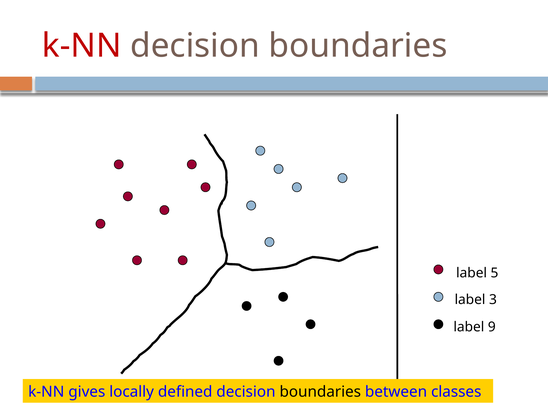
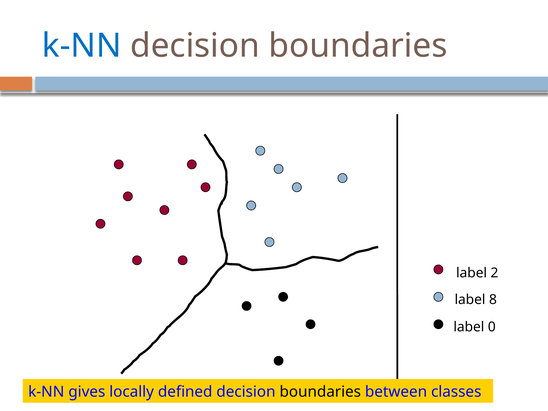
k-NN at (82, 46) colour: red -> blue
5: 5 -> 2
3: 3 -> 8
9: 9 -> 0
